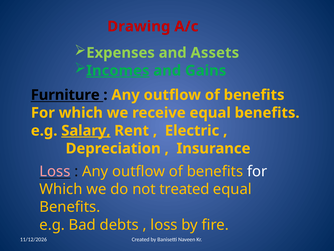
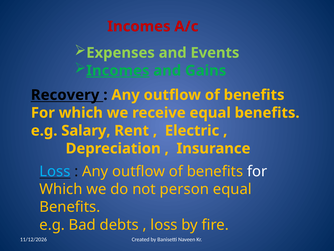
Drawing at (139, 26): Drawing -> Incomes
Assets: Assets -> Events
Furniture: Furniture -> Recovery
Salary underline: present -> none
Loss at (55, 171) colour: pink -> light blue
treated: treated -> person
